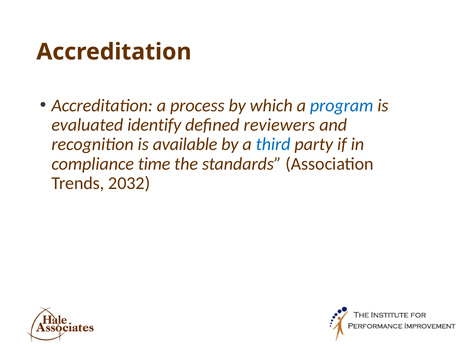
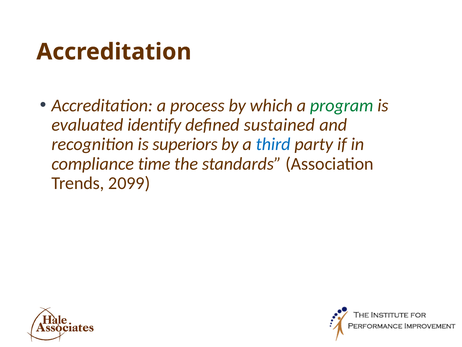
program colour: blue -> green
reviewers: reviewers -> sustained
available: available -> superiors
2032: 2032 -> 2099
